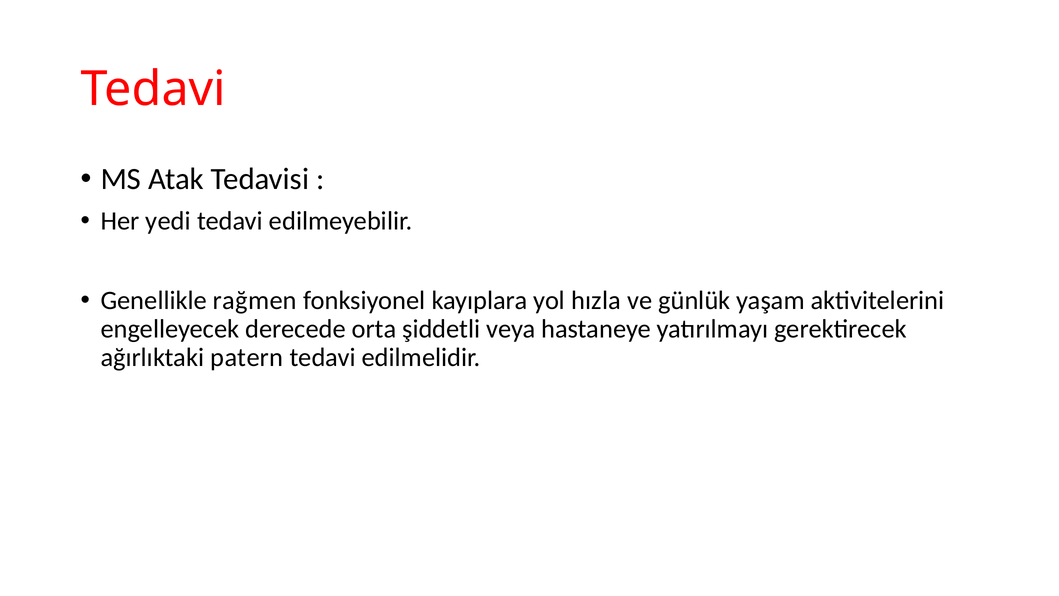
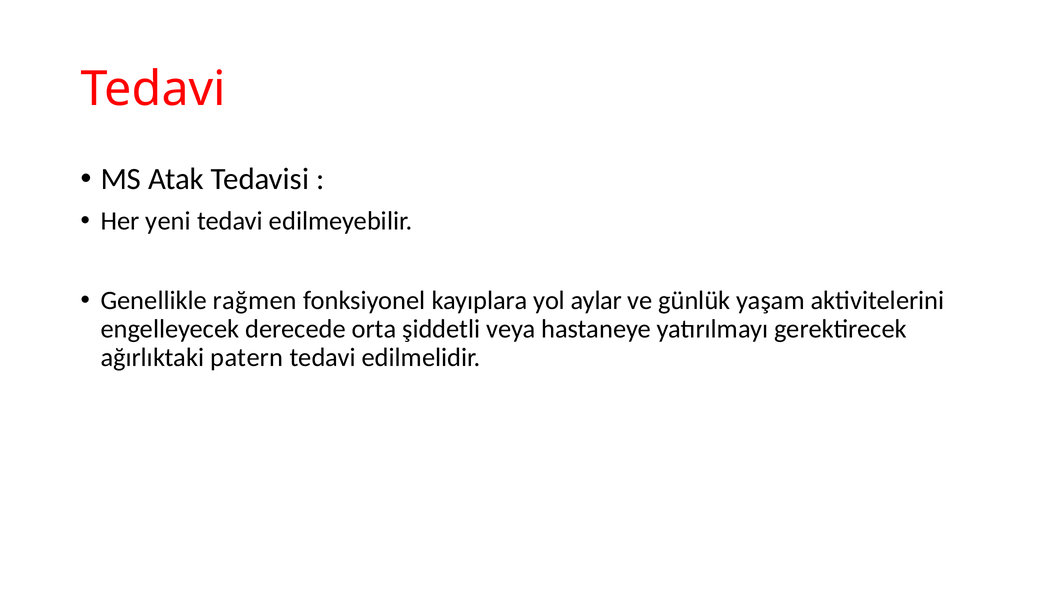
yedi: yedi -> yeni
hızla: hızla -> aylar
